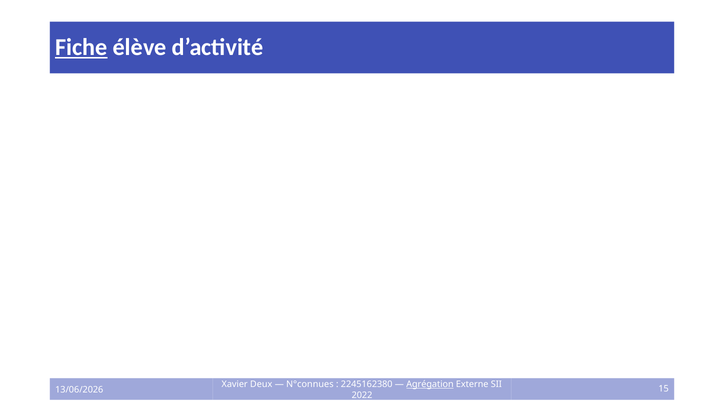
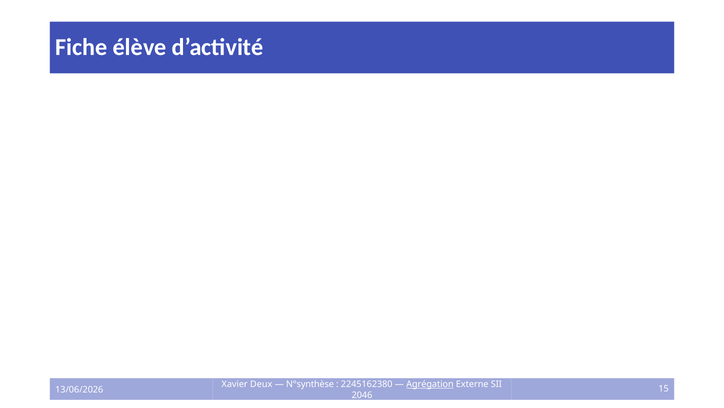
Fiche underline: present -> none
N°connues: N°connues -> N°synthèse
2022: 2022 -> 2046
